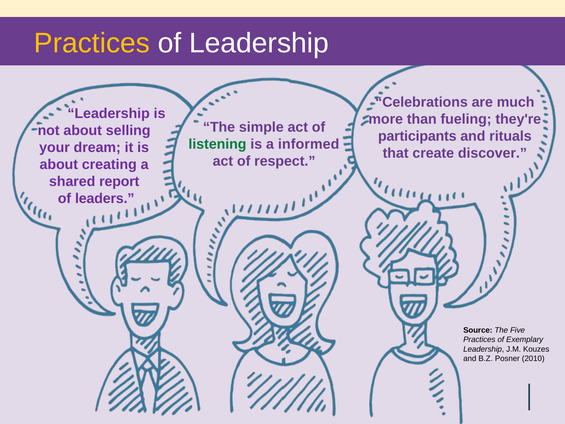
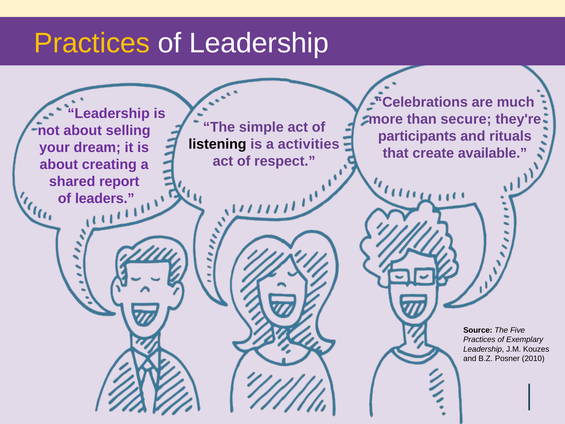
fueling: fueling -> secure
listening colour: green -> black
informed: informed -> activities
discover: discover -> available
